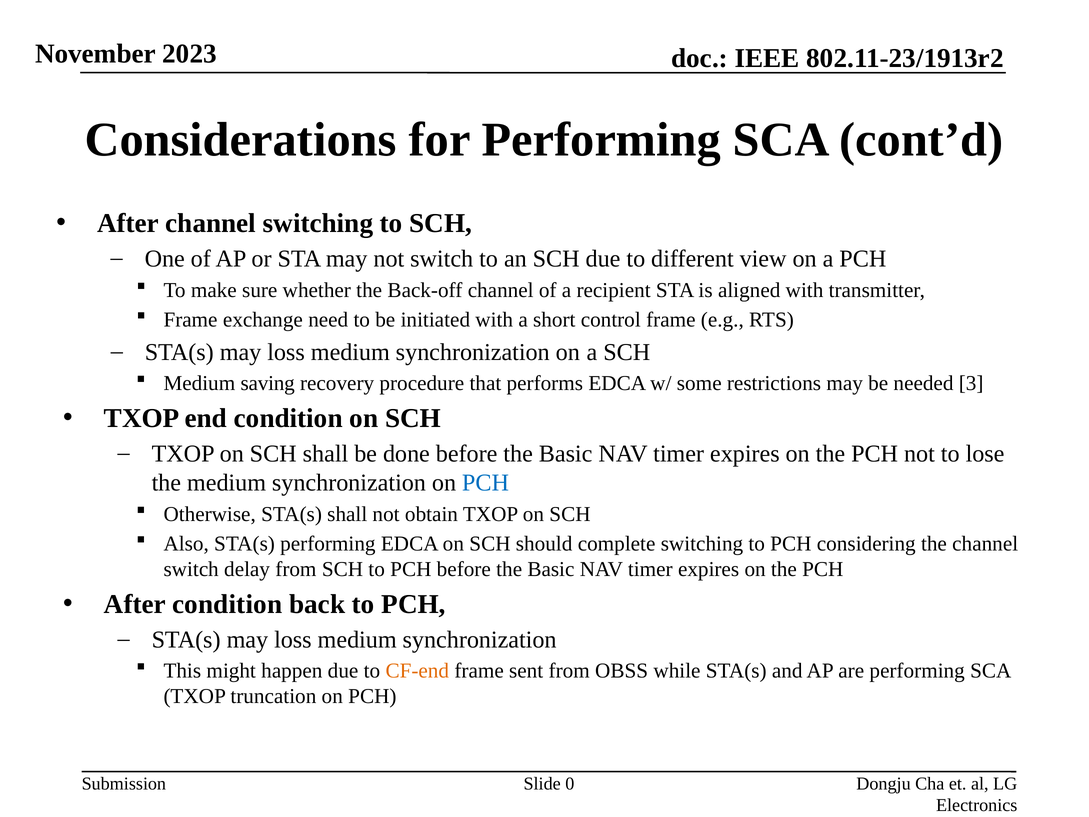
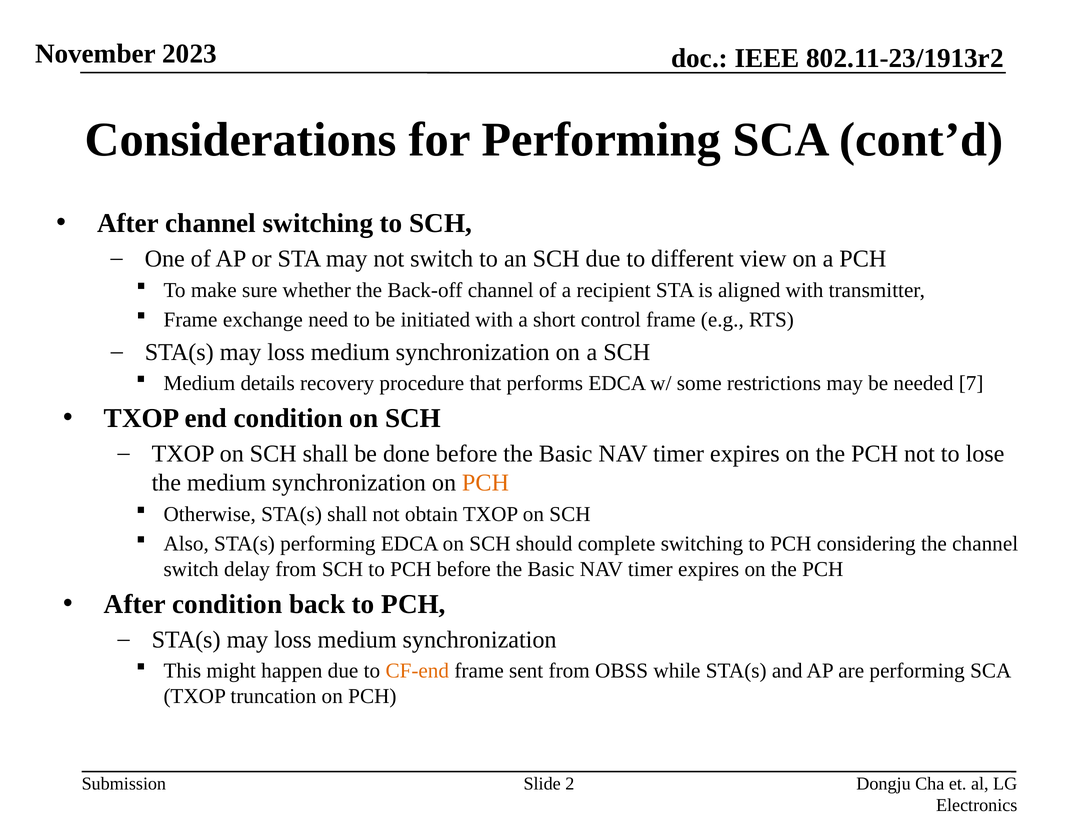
saving: saving -> details
3: 3 -> 7
PCH at (485, 483) colour: blue -> orange
0: 0 -> 2
